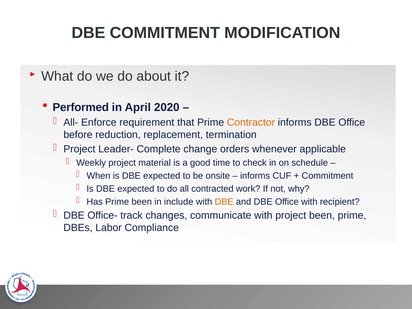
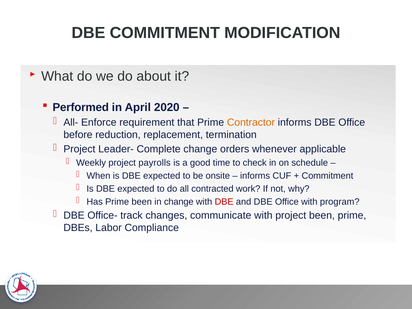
material: material -> payrolls
in include: include -> change
DBE at (224, 202) colour: orange -> red
recipient: recipient -> program
